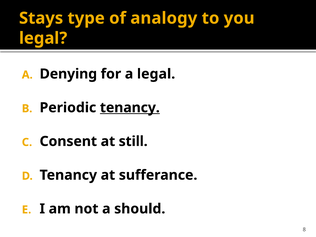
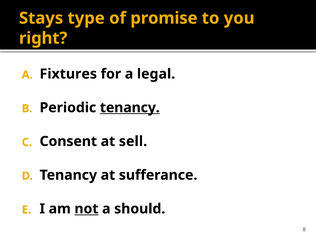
analogy: analogy -> promise
legal at (43, 38): legal -> right
Denying: Denying -> Fixtures
still: still -> sell
not underline: none -> present
